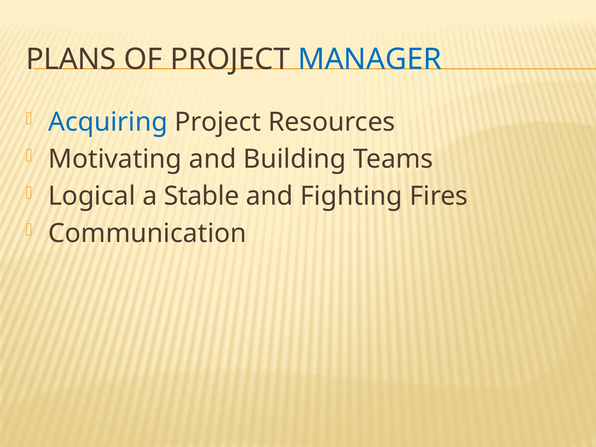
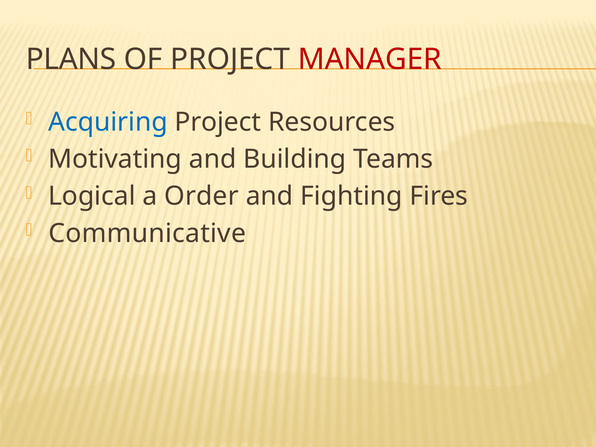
MANAGER colour: blue -> red
Stable: Stable -> Order
Communication: Communication -> Communicative
